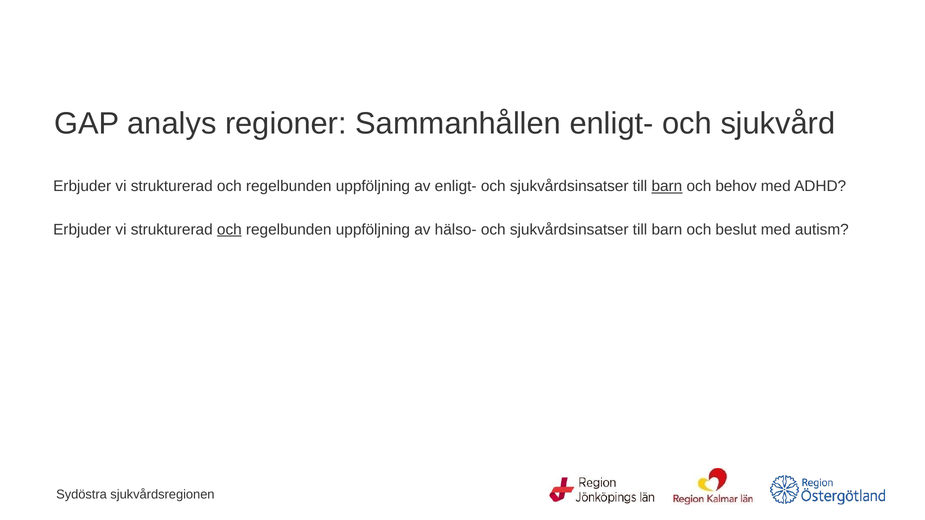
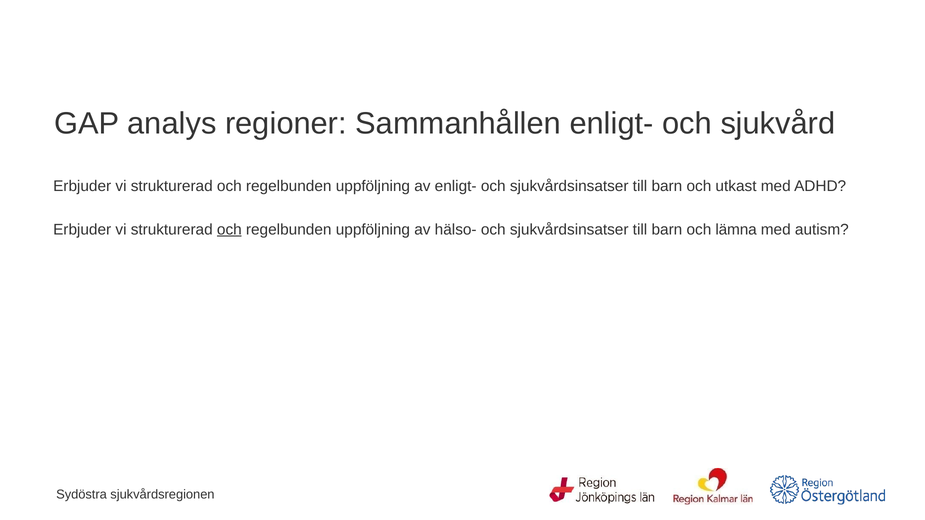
barn at (667, 187) underline: present -> none
behov: behov -> utkast
beslut: beslut -> lämna
